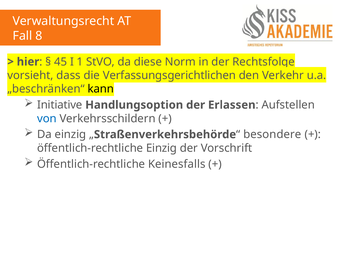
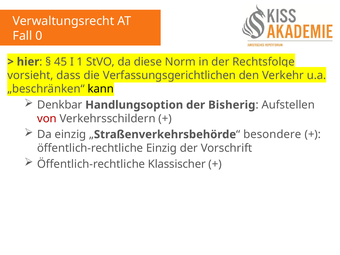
8: 8 -> 0
Initiative: Initiative -> Denkbar
Erlassen: Erlassen -> Bisherig
von colour: blue -> red
Keinesfalls: Keinesfalls -> Klassischer
